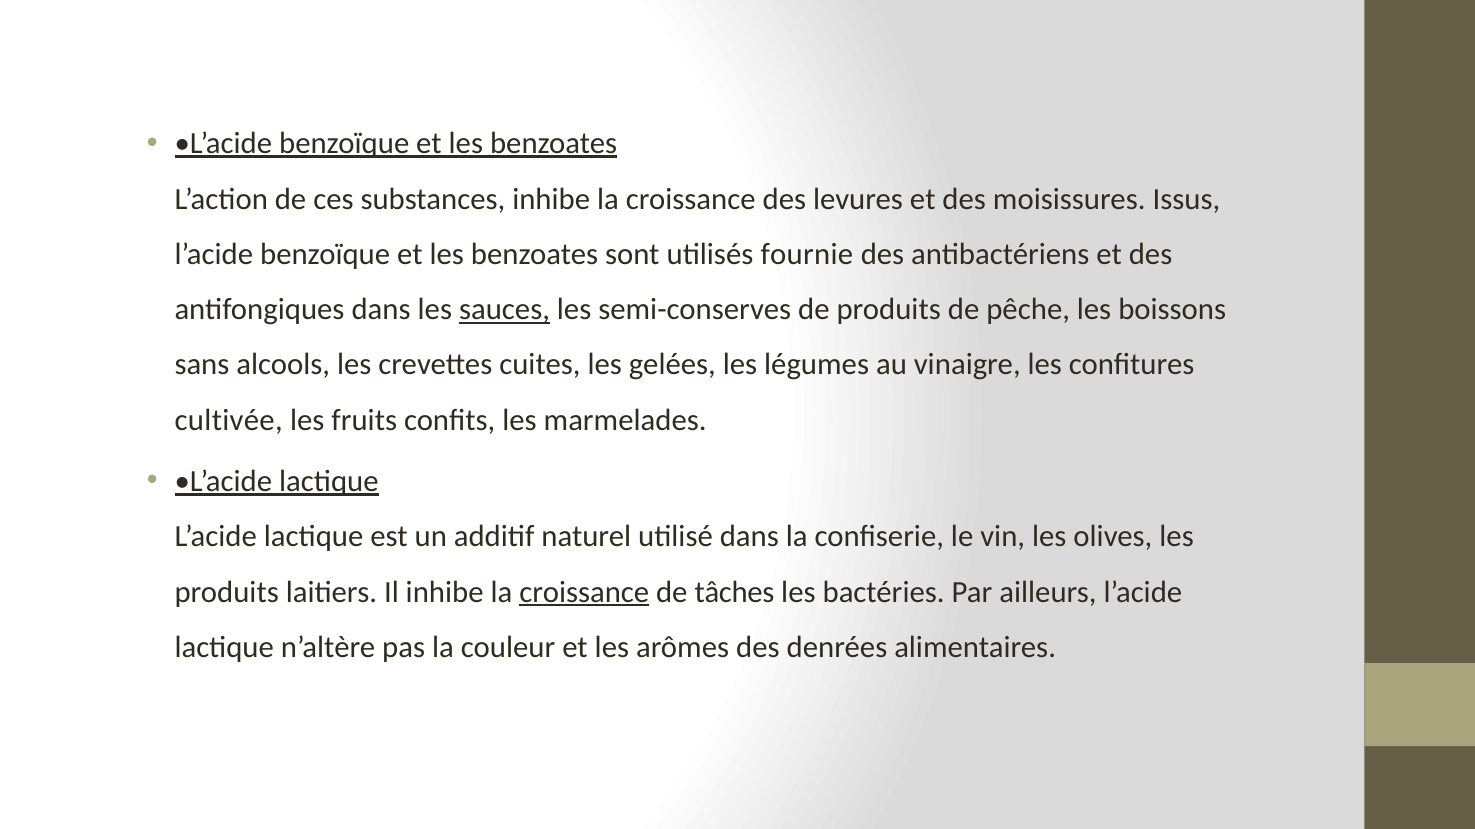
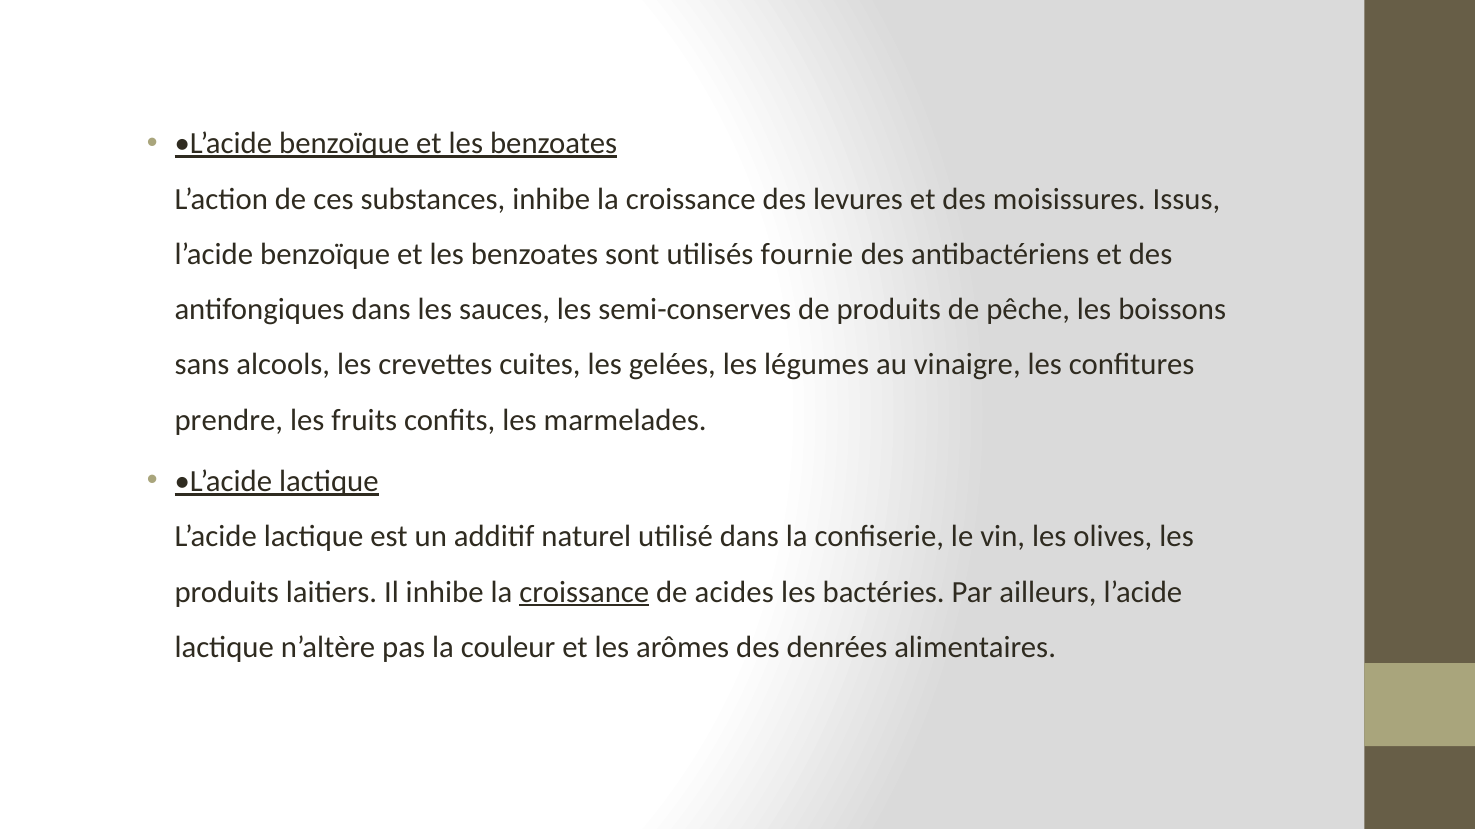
sauces underline: present -> none
cultivée: cultivée -> prendre
tâches: tâches -> acides
